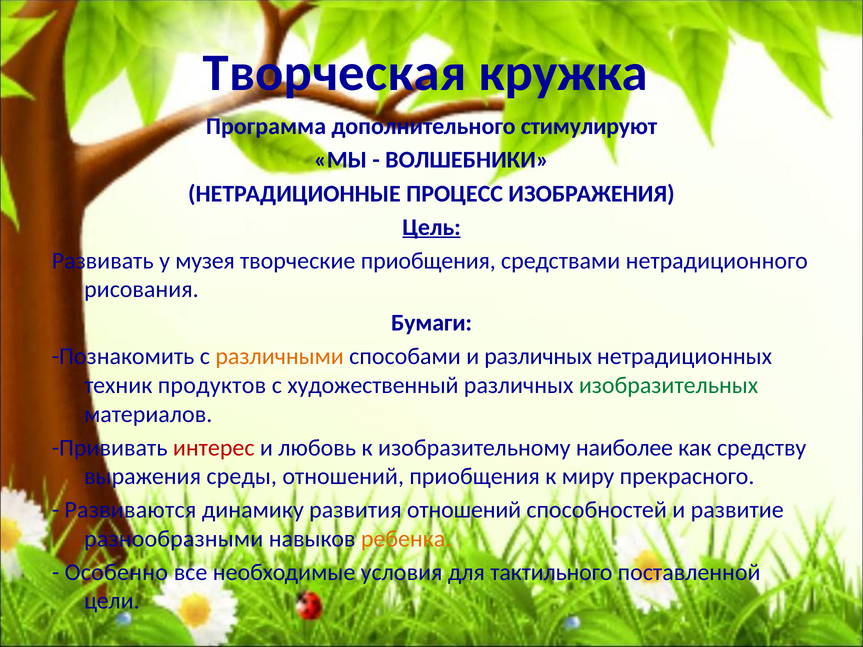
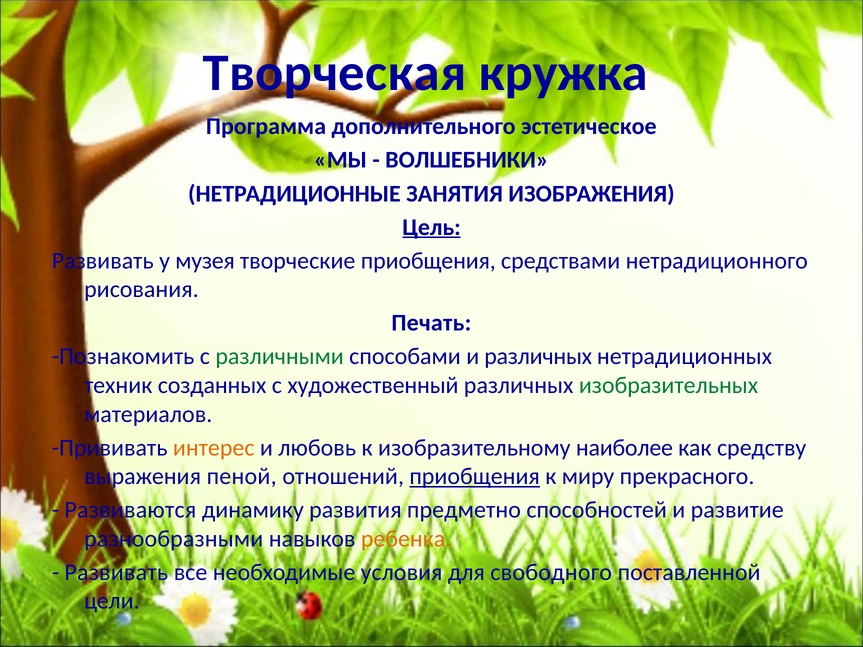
стимулируют: стимулируют -> эстетическое
ПРОЦЕСС: ПРОЦЕСС -> ЗАНЯТИЯ
Бумаги: Бумаги -> Печать
различными colour: orange -> green
продуктов: продуктов -> созданных
интерес colour: red -> orange
среды: среды -> пеной
приобщения at (475, 477) underline: none -> present
развития отношений: отношений -> предметно
Особенно at (116, 573): Особенно -> Развивать
тактильного: тактильного -> свободного
